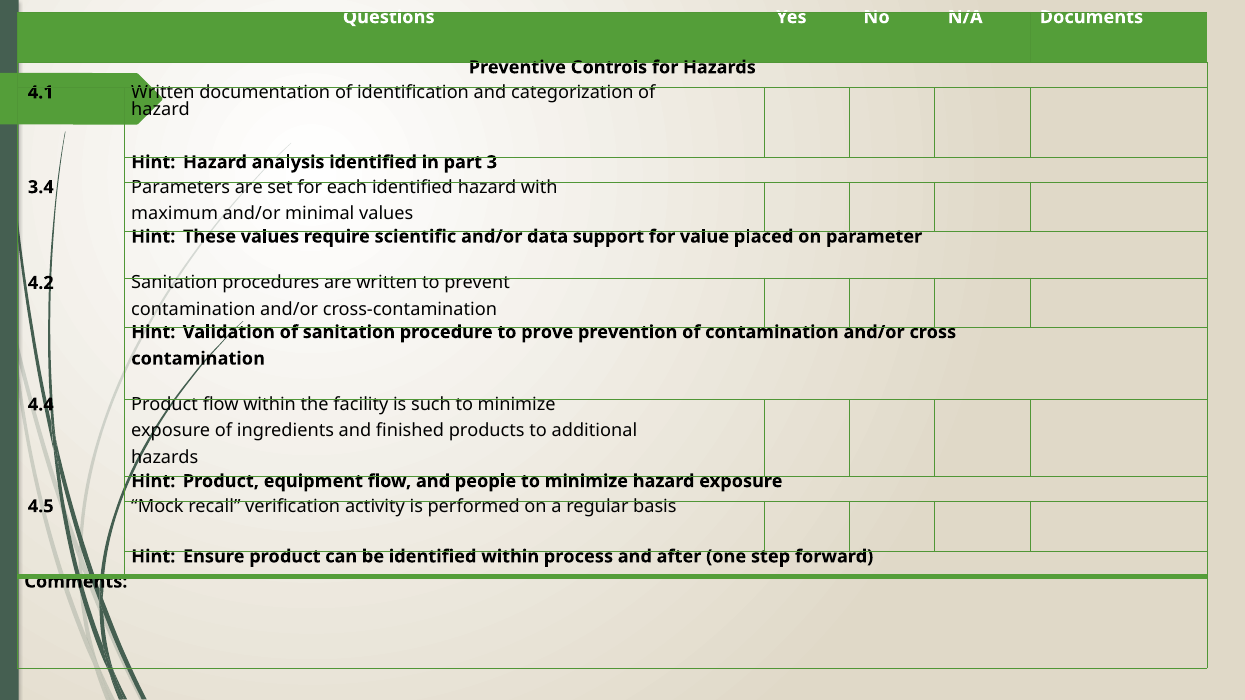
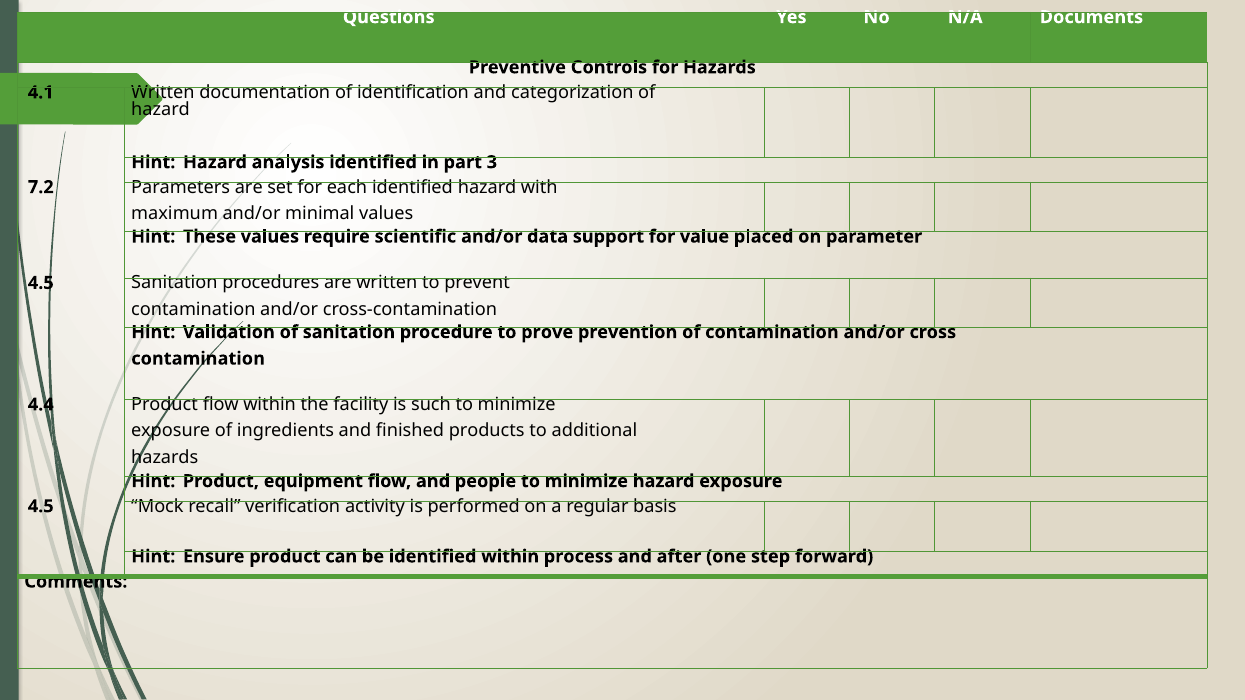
3.4: 3.4 -> 7.2
4.2 at (41, 283): 4.2 -> 4.5
